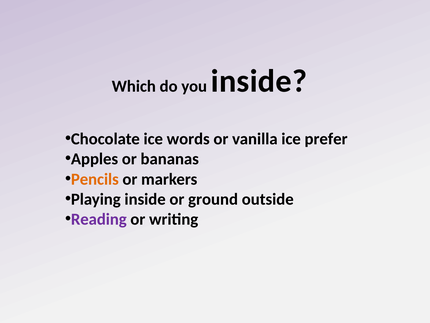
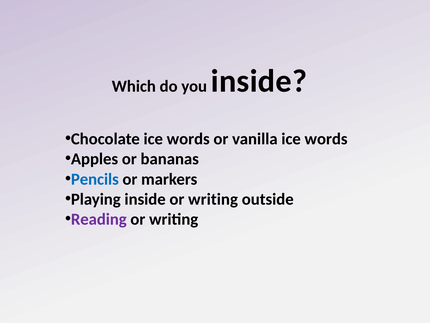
vanilla ice prefer: prefer -> words
Pencils colour: orange -> blue
inside or ground: ground -> writing
